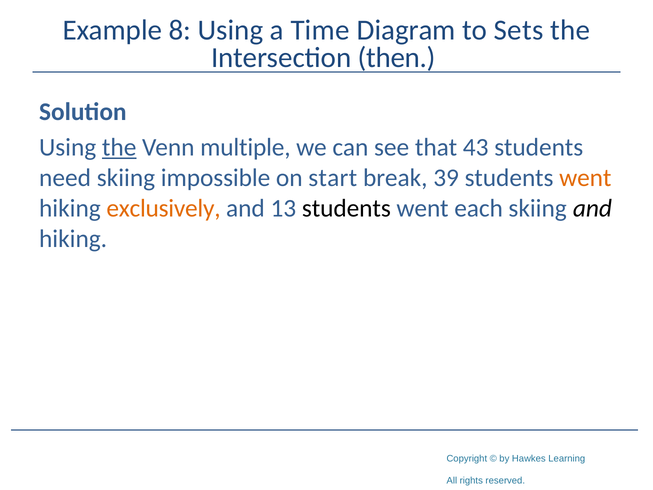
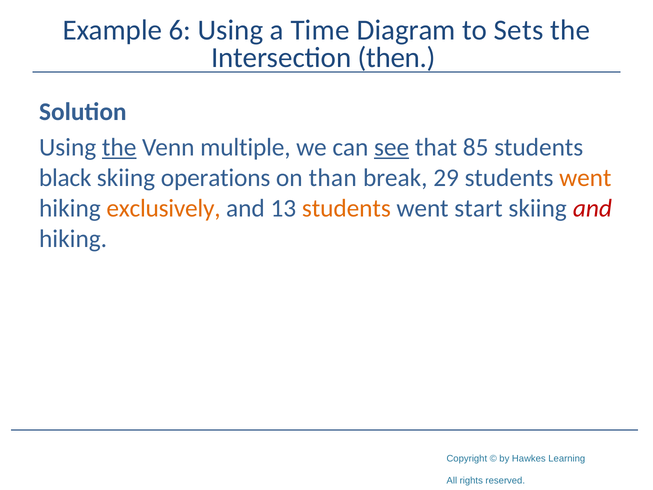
8: 8 -> 6
see underline: none -> present
43: 43 -> 85
need: need -> black
impossible: impossible -> operations
start: start -> than
39: 39 -> 29
students at (346, 208) colour: black -> orange
each: each -> start
and at (592, 208) colour: black -> red
